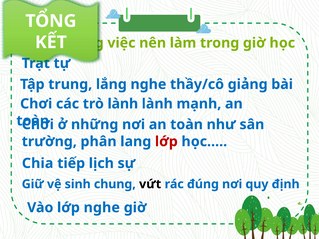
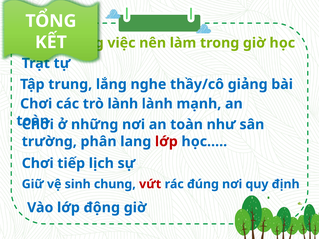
Chia at (38, 163): Chia -> Chơi
vứt colour: black -> red
lớp nghe: nghe -> động
